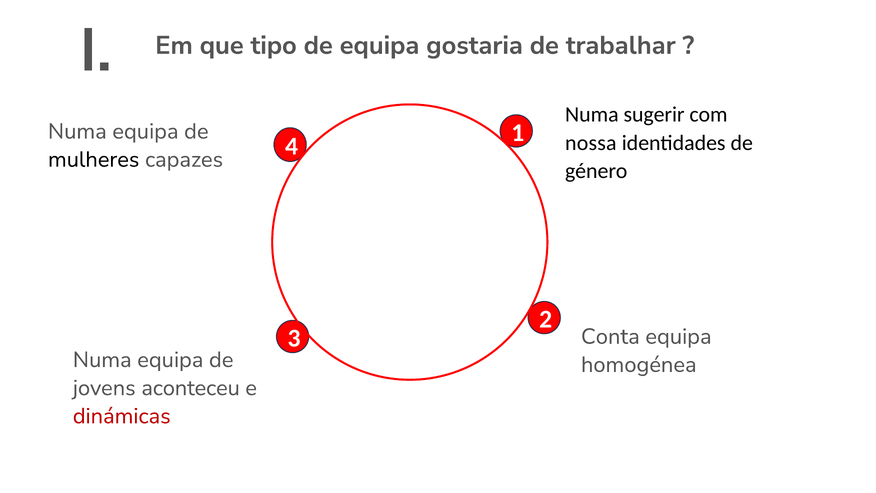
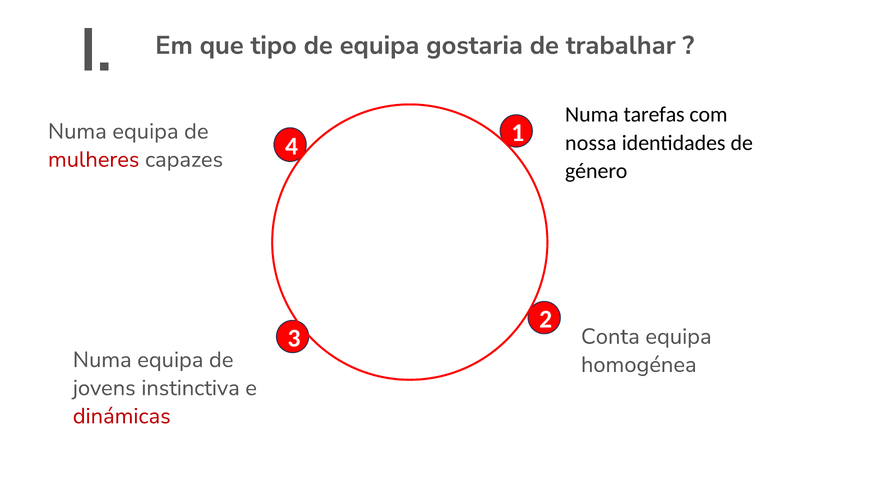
sugerir: sugerir -> tarefas
mulheres colour: black -> red
aconteceu: aconteceu -> instinctiva
